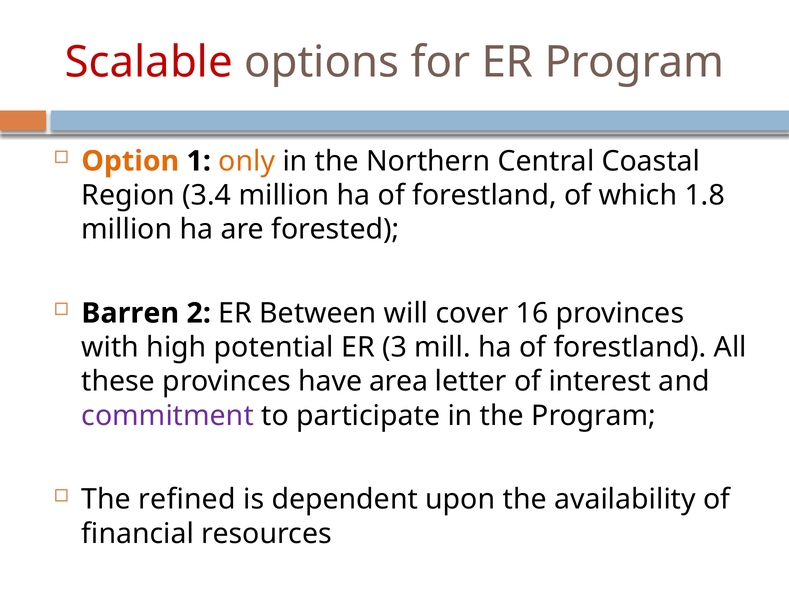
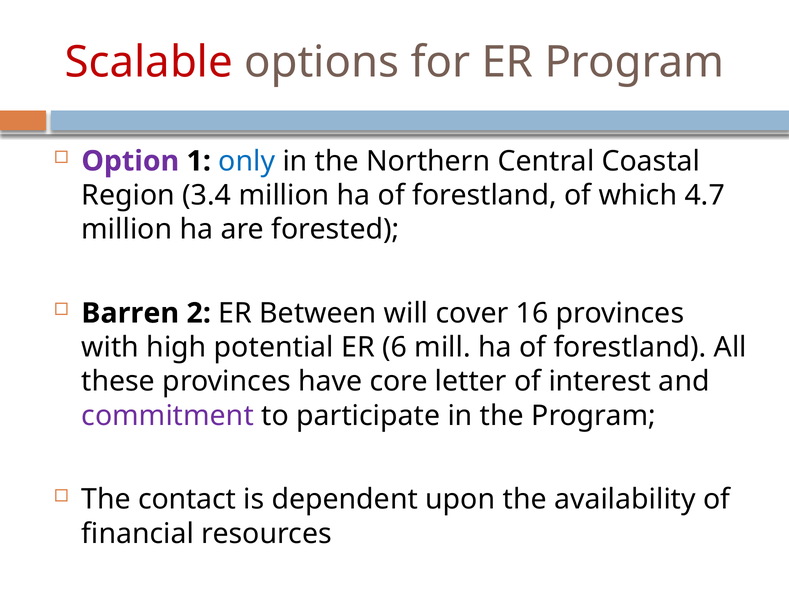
Option colour: orange -> purple
only colour: orange -> blue
1.8: 1.8 -> 4.7
3: 3 -> 6
area: area -> core
refined: refined -> contact
